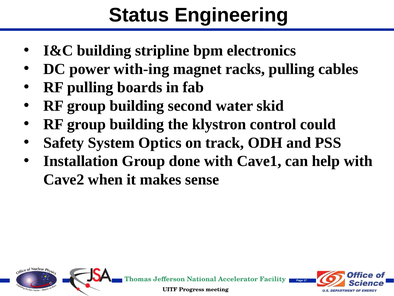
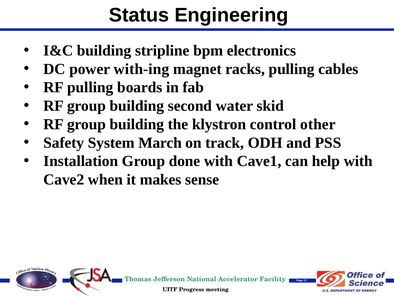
could: could -> other
Optics: Optics -> March
